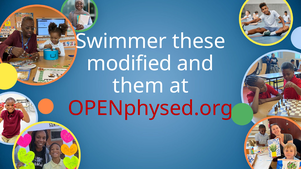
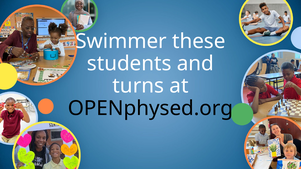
modified: modified -> students
them: them -> turns
OPENphysed.org colour: red -> black
